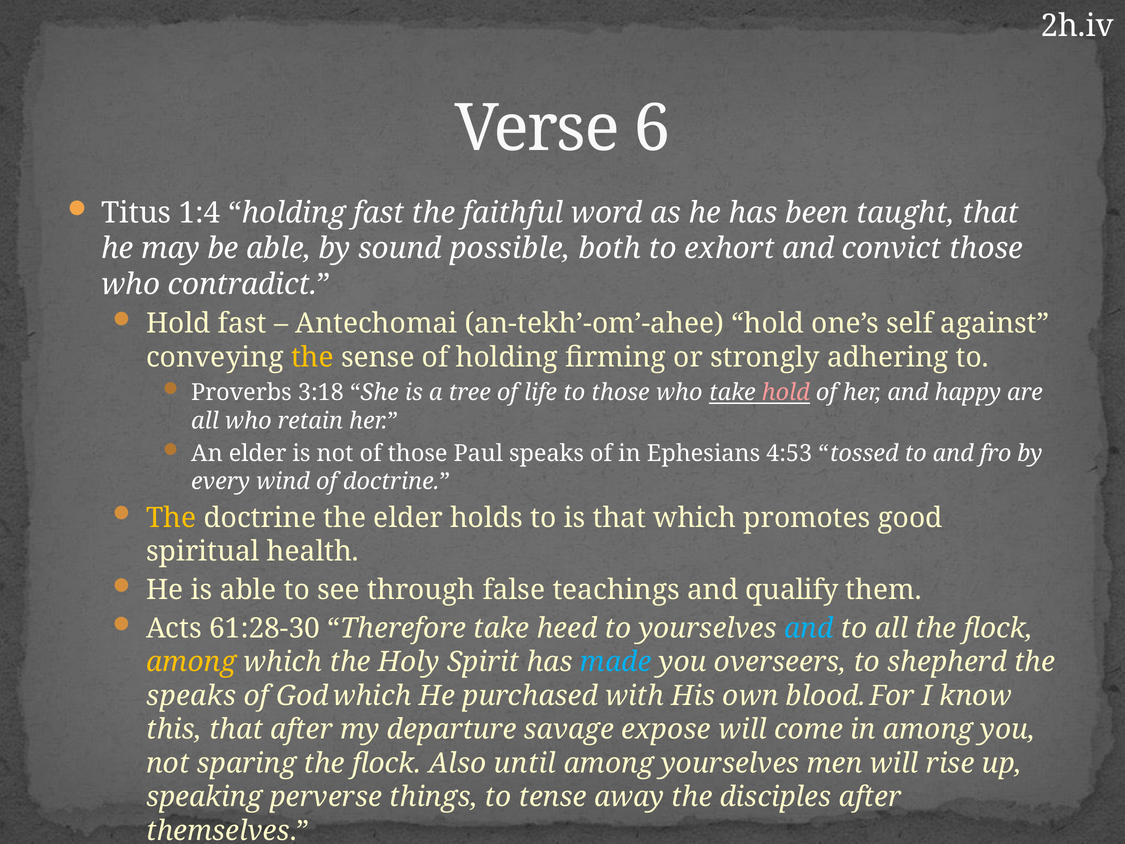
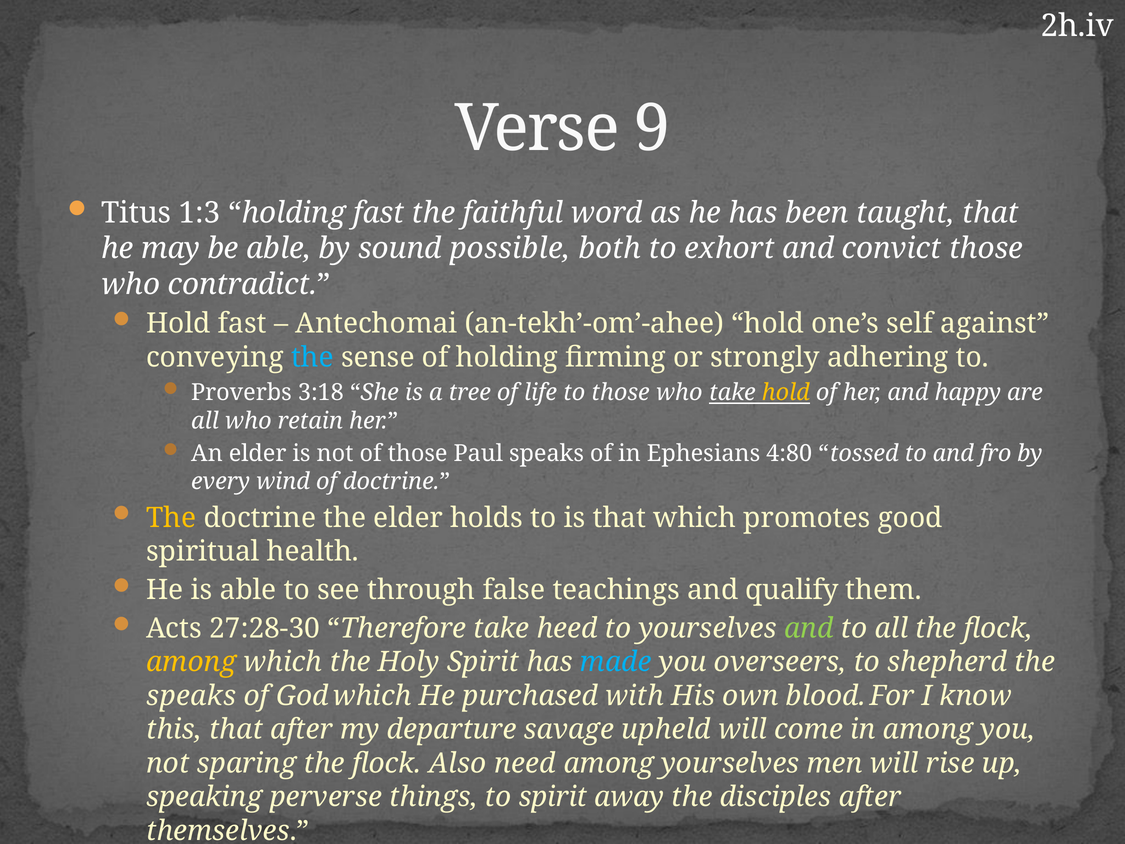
6: 6 -> 9
1:4: 1:4 -> 1:3
the at (312, 357) colour: yellow -> light blue
hold at (786, 393) colour: pink -> yellow
4:53: 4:53 -> 4:80
61:28-30: 61:28-30 -> 27:28-30
and at (809, 628) colour: light blue -> light green
expose: expose -> upheld
until: until -> need
to tense: tense -> spirit
